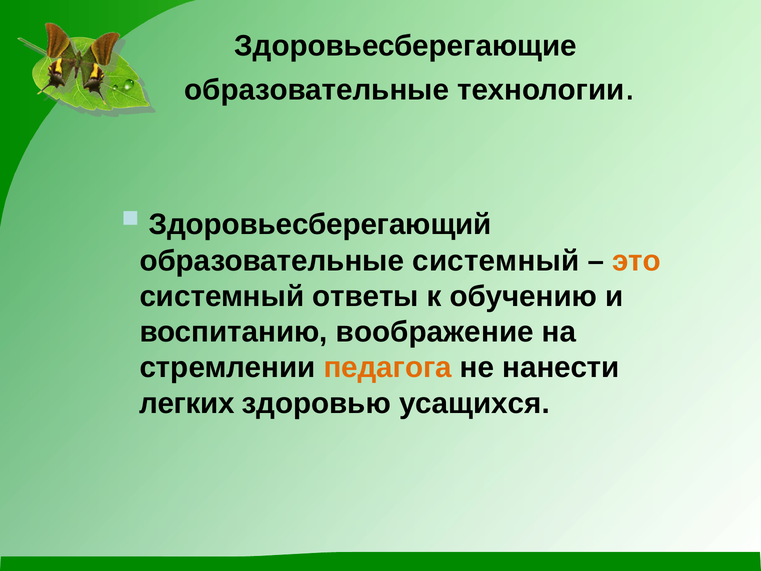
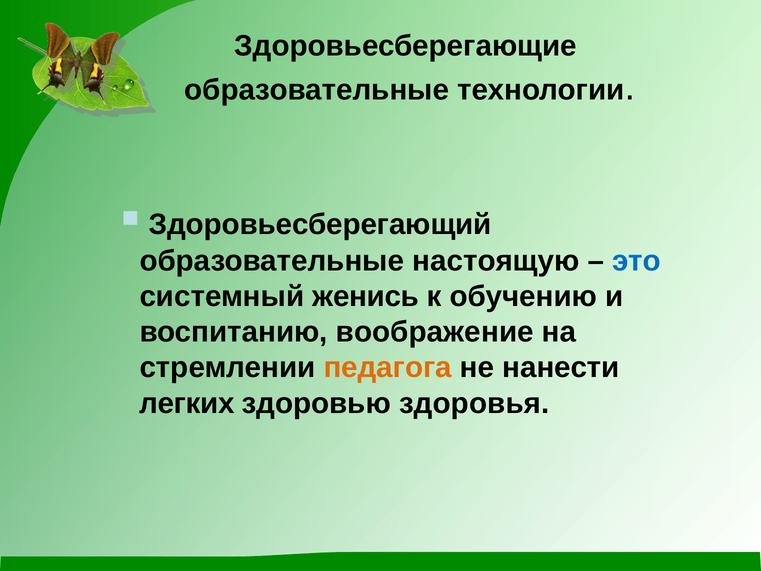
образовательные системный: системный -> настоящую
это colour: orange -> blue
ответы: ответы -> женись
усащихся: усащихся -> здоровья
